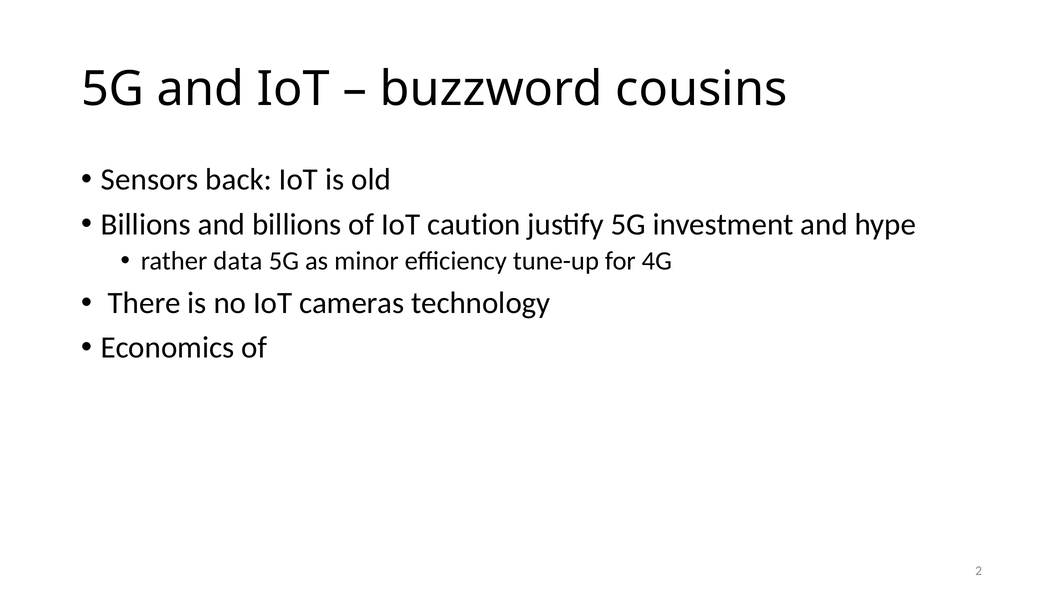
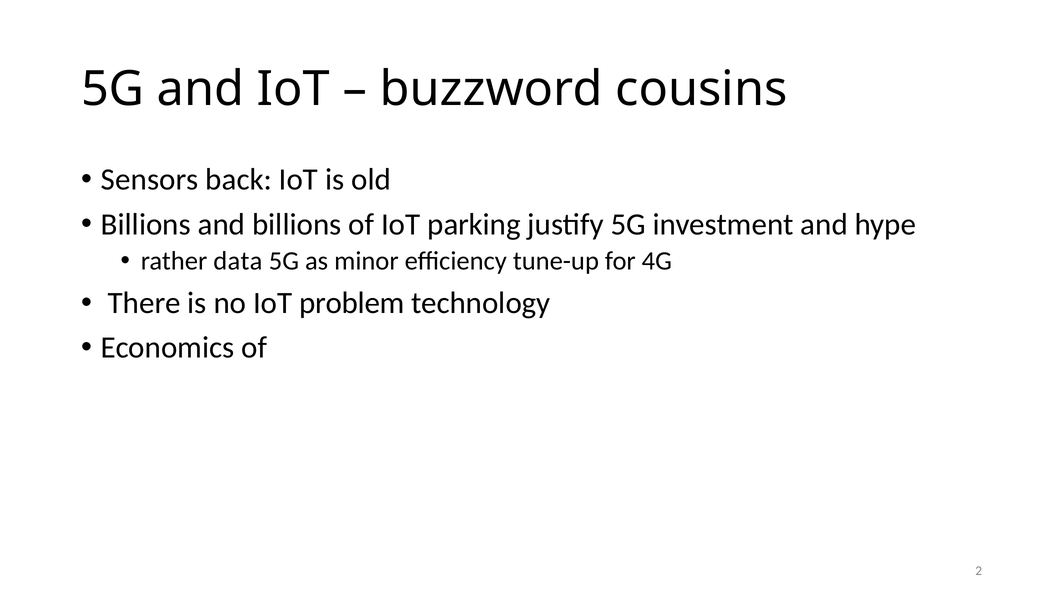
caution: caution -> parking
cameras: cameras -> problem
